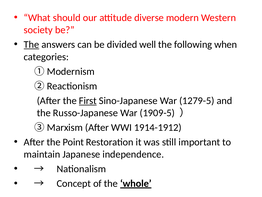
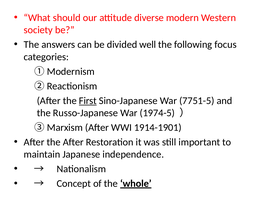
The at (31, 44) underline: present -> none
when: when -> focus
1279-5: 1279-5 -> 7751-5
1909-5: 1909-5 -> 1974-5
1914-1912: 1914-1912 -> 1914-1901
the Point: Point -> After
